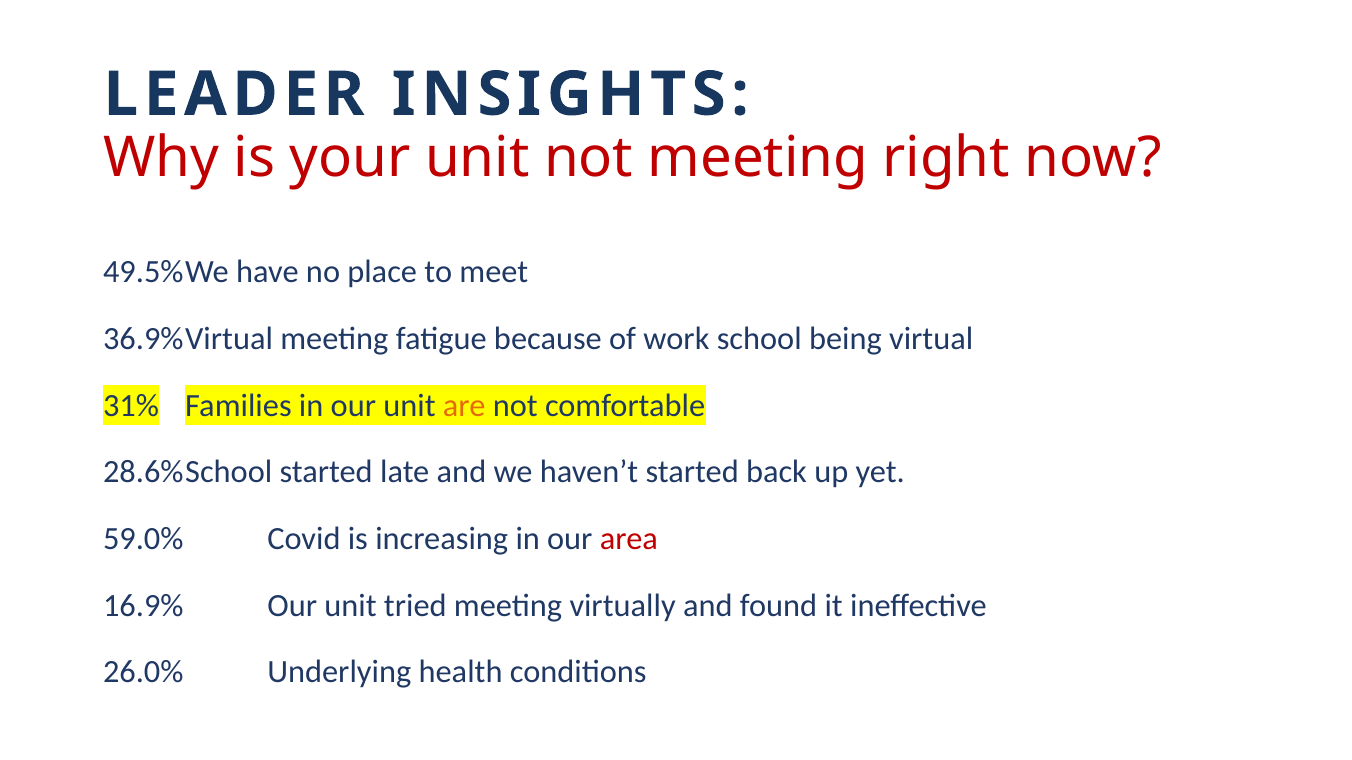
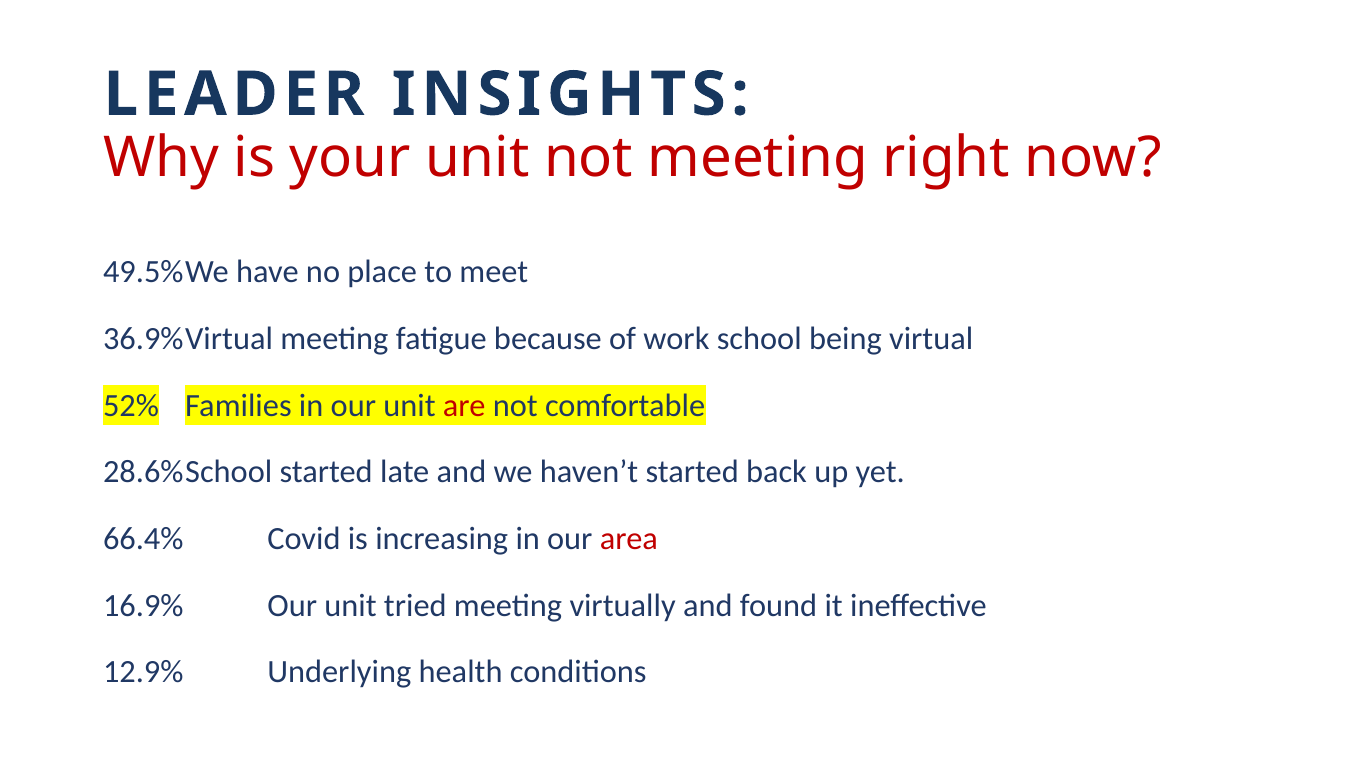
31%: 31% -> 52%
are colour: orange -> red
59.0%: 59.0% -> 66.4%
26.0%: 26.0% -> 12.9%
